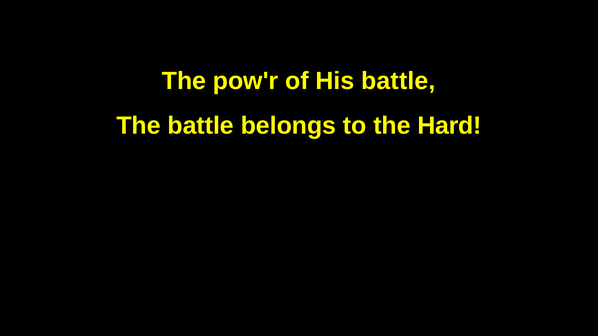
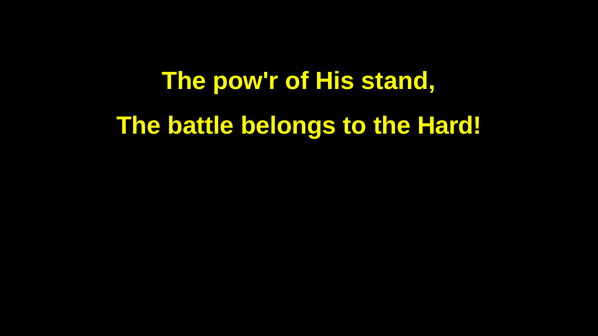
His battle: battle -> stand
